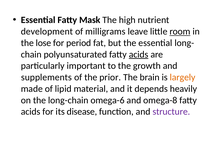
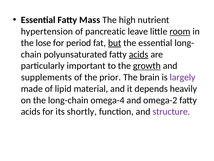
Mask: Mask -> Mass
development: development -> hypertension
milligrams: milligrams -> pancreatic
but underline: none -> present
growth underline: none -> present
largely colour: orange -> purple
omega-6: omega-6 -> omega-4
omega-8: omega-8 -> omega-2
disease: disease -> shortly
